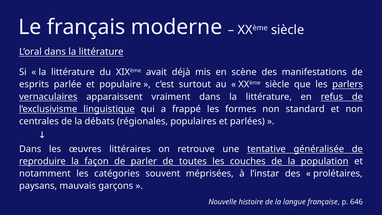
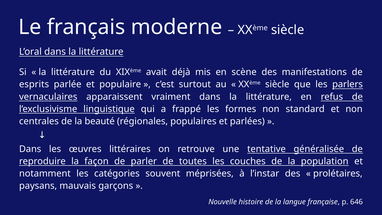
débats: débats -> beauté
